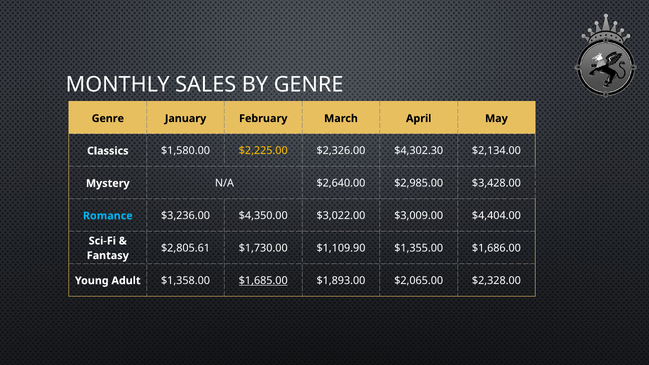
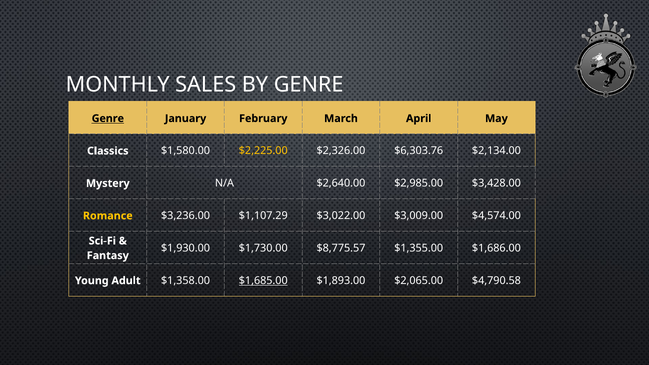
Genre at (108, 118) underline: none -> present
$4,302.30: $4,302.30 -> $6,303.76
Romance colour: light blue -> yellow
$4,350.00: $4,350.00 -> $1,107.29
$4,404.00: $4,404.00 -> $4,574.00
$2,805.61: $2,805.61 -> $1,930.00
$1,109.90: $1,109.90 -> $8,775.57
$2,328.00: $2,328.00 -> $4,790.58
